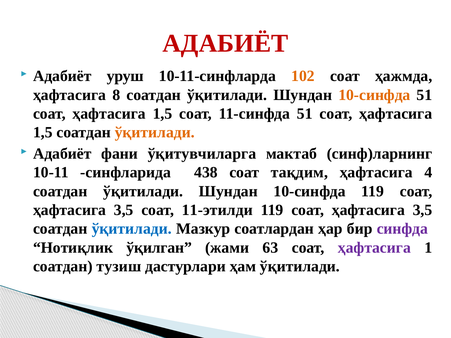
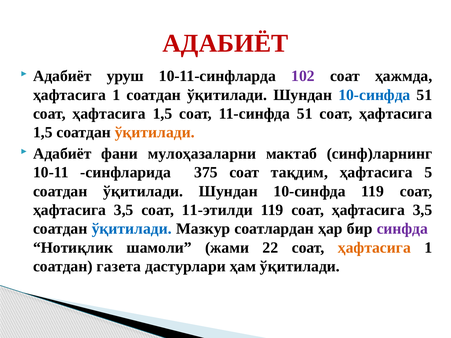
102 colour: orange -> purple
8 at (116, 95): 8 -> 1
10-синфда at (374, 95) colour: orange -> blue
ўқитувчиларга: ўқитувчиларга -> мулоҳазаларни
438: 438 -> 375
4: 4 -> 5
ўқилган: ўқилган -> шамоли
63: 63 -> 22
ҳафтасига at (374, 248) colour: purple -> orange
тузиш: тузиш -> газета
